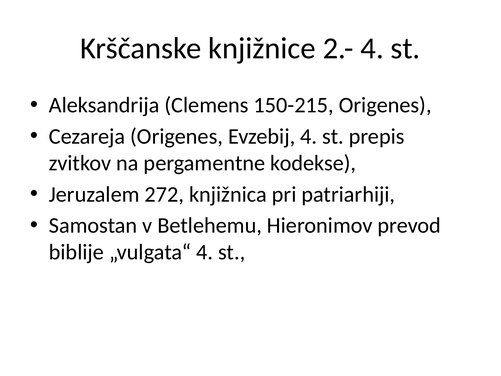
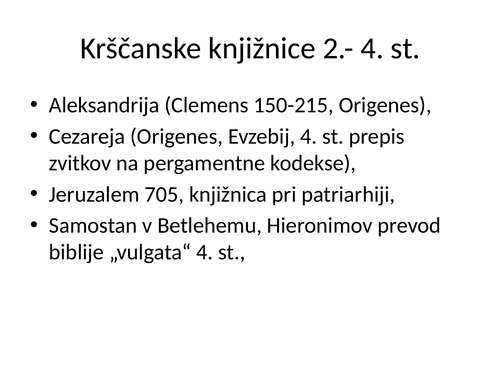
272: 272 -> 705
